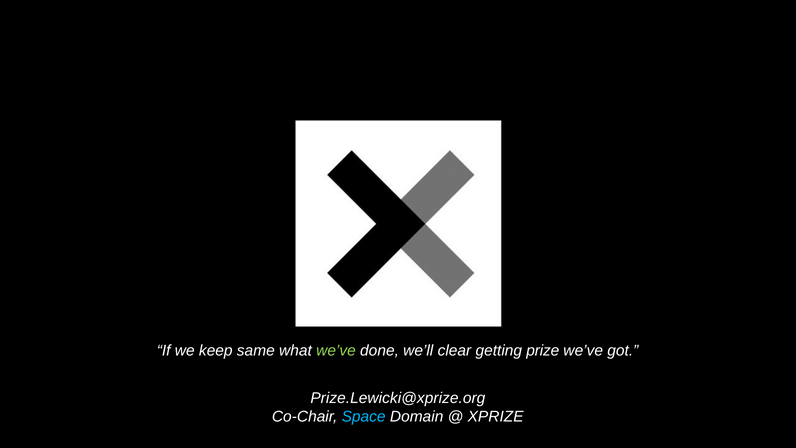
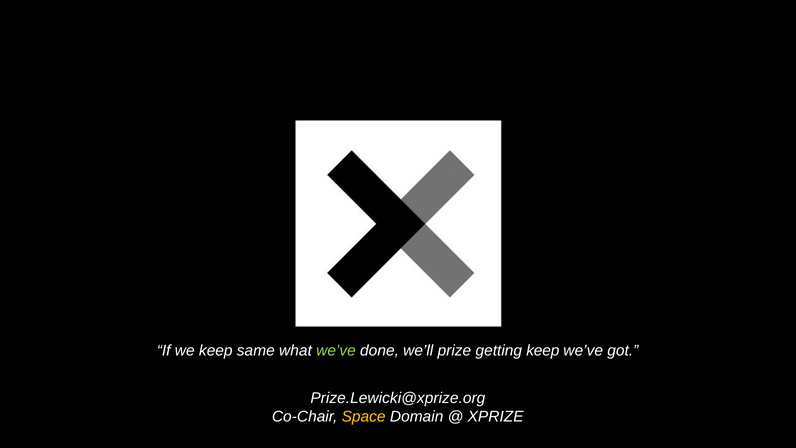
clear: clear -> prize
getting prize: prize -> keep
Space colour: light blue -> yellow
